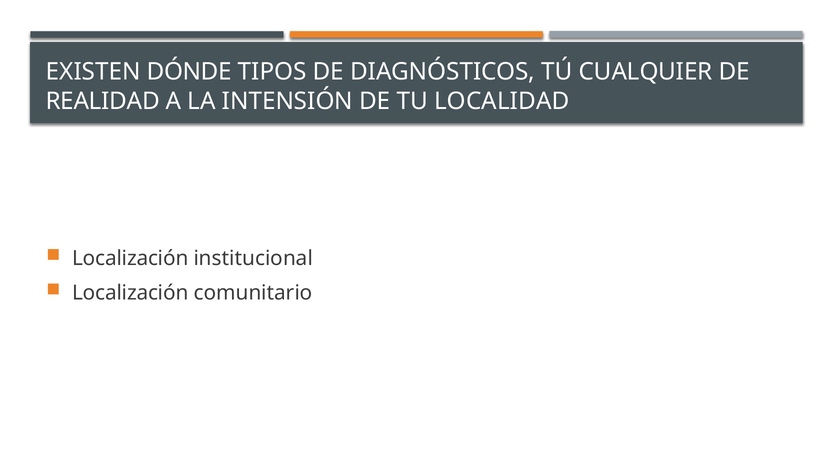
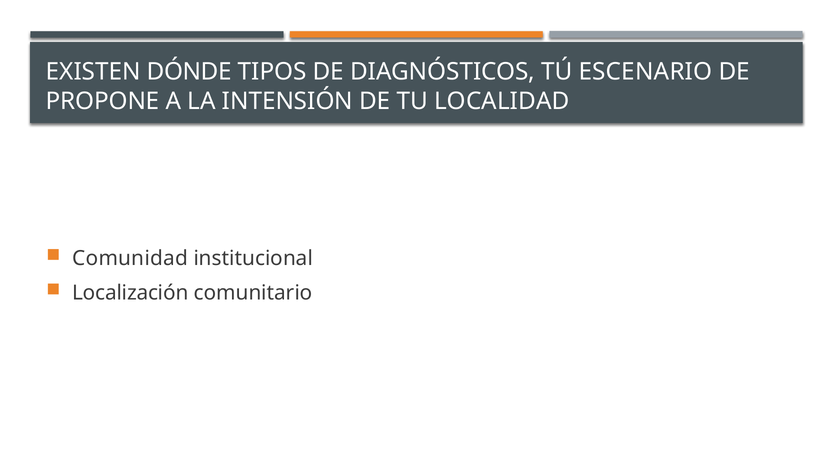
CUALQUIER: CUALQUIER -> ESCENARIO
REALIDAD: REALIDAD -> PROPONE
Localización at (130, 259): Localización -> Comunidad
